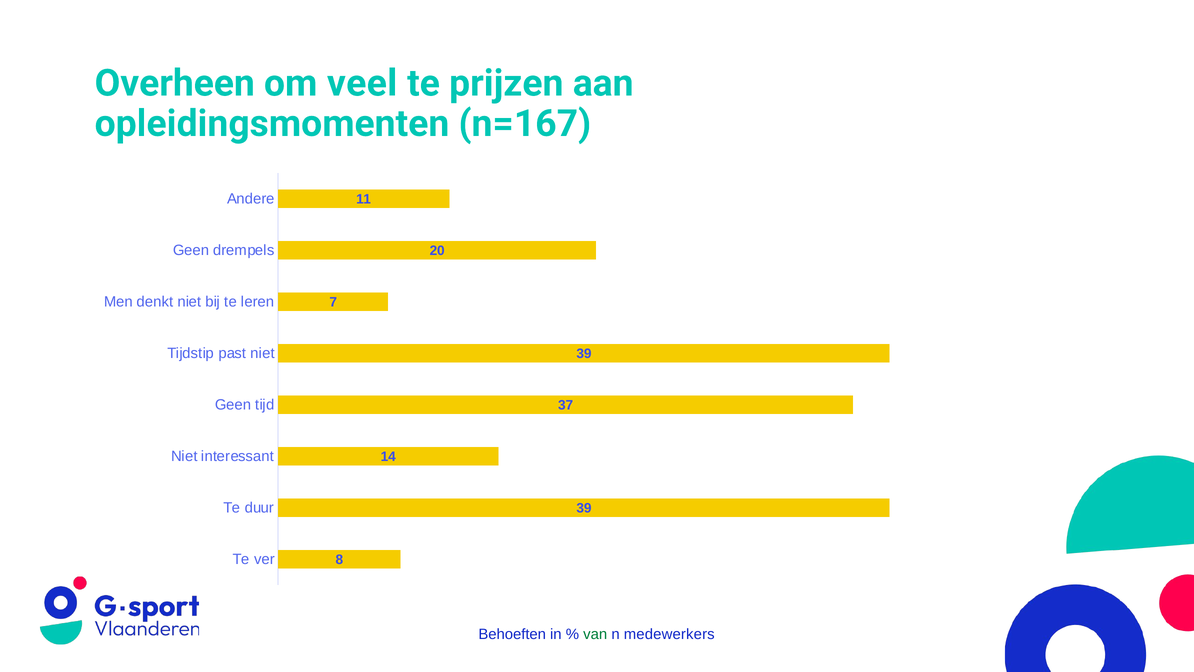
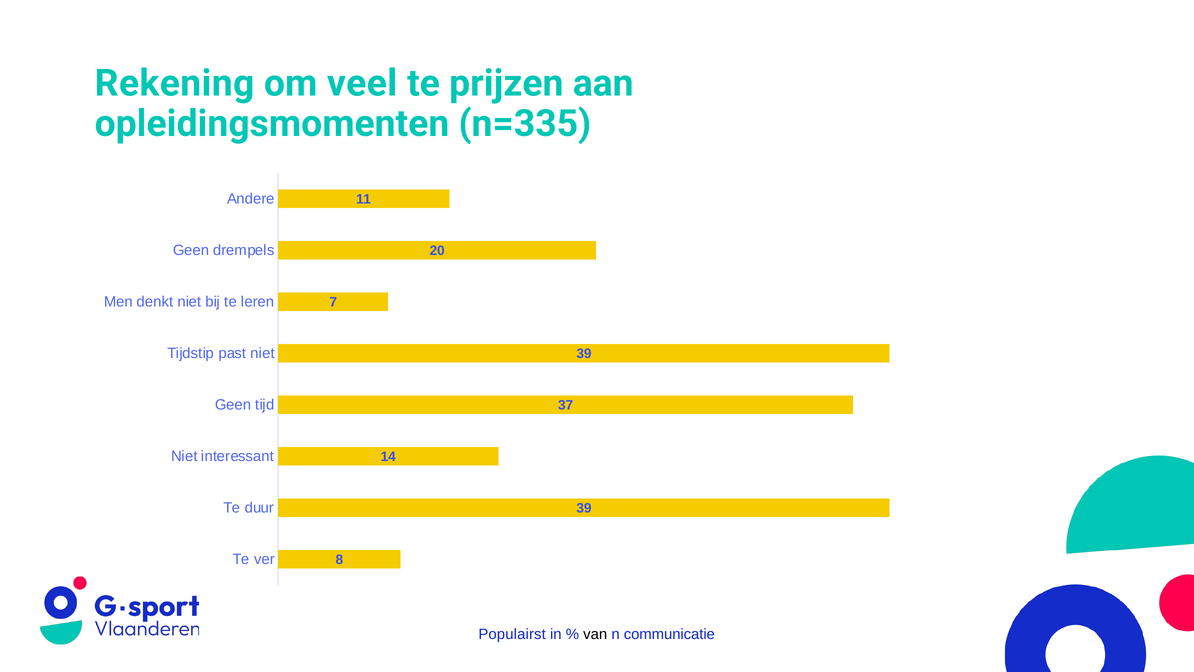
Overheen: Overheen -> Rekening
n=167: n=167 -> n=335
Behoeften: Behoeften -> Populairst
van colour: green -> black
medewerkers: medewerkers -> communicatie
